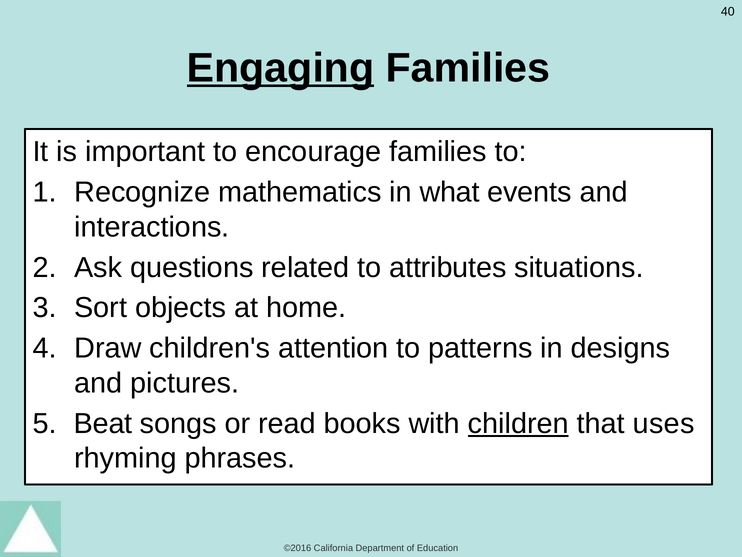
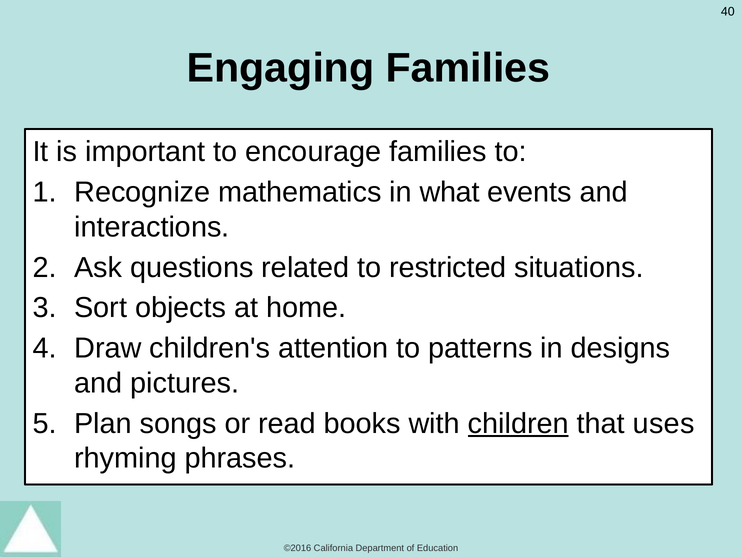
Engaging underline: present -> none
attributes: attributes -> restricted
Beat: Beat -> Plan
